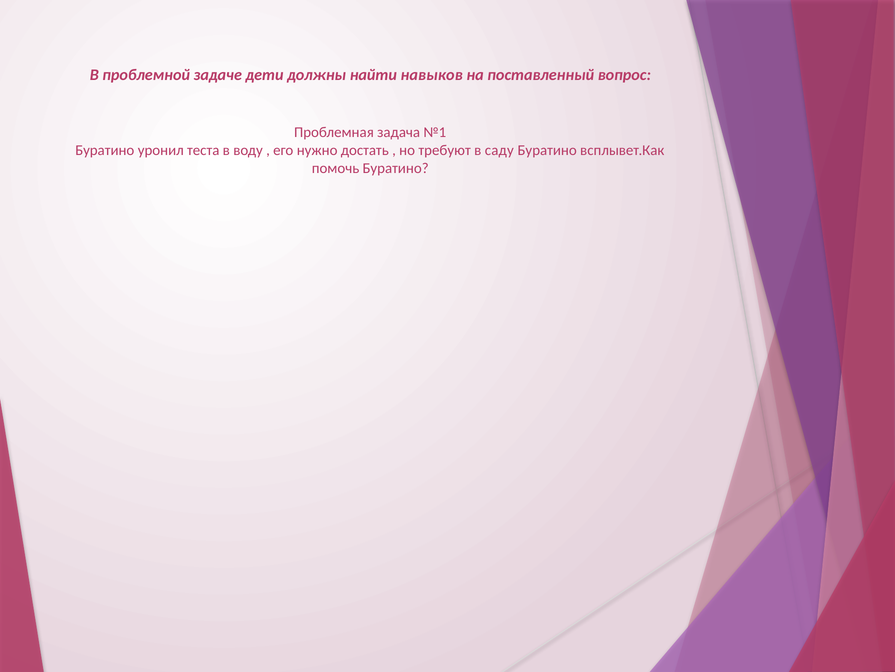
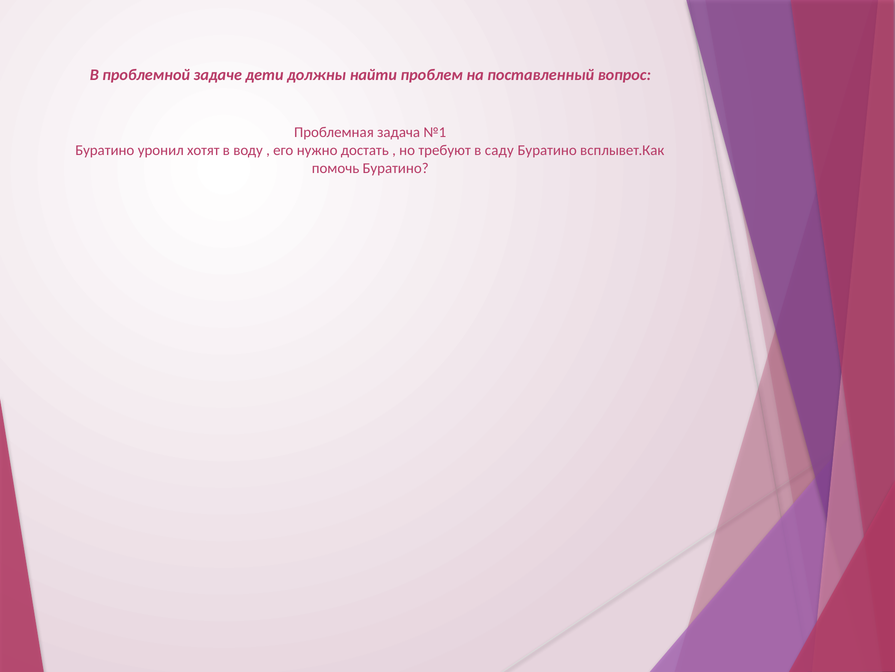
навыков: навыков -> проблем
теста: теста -> хотят
